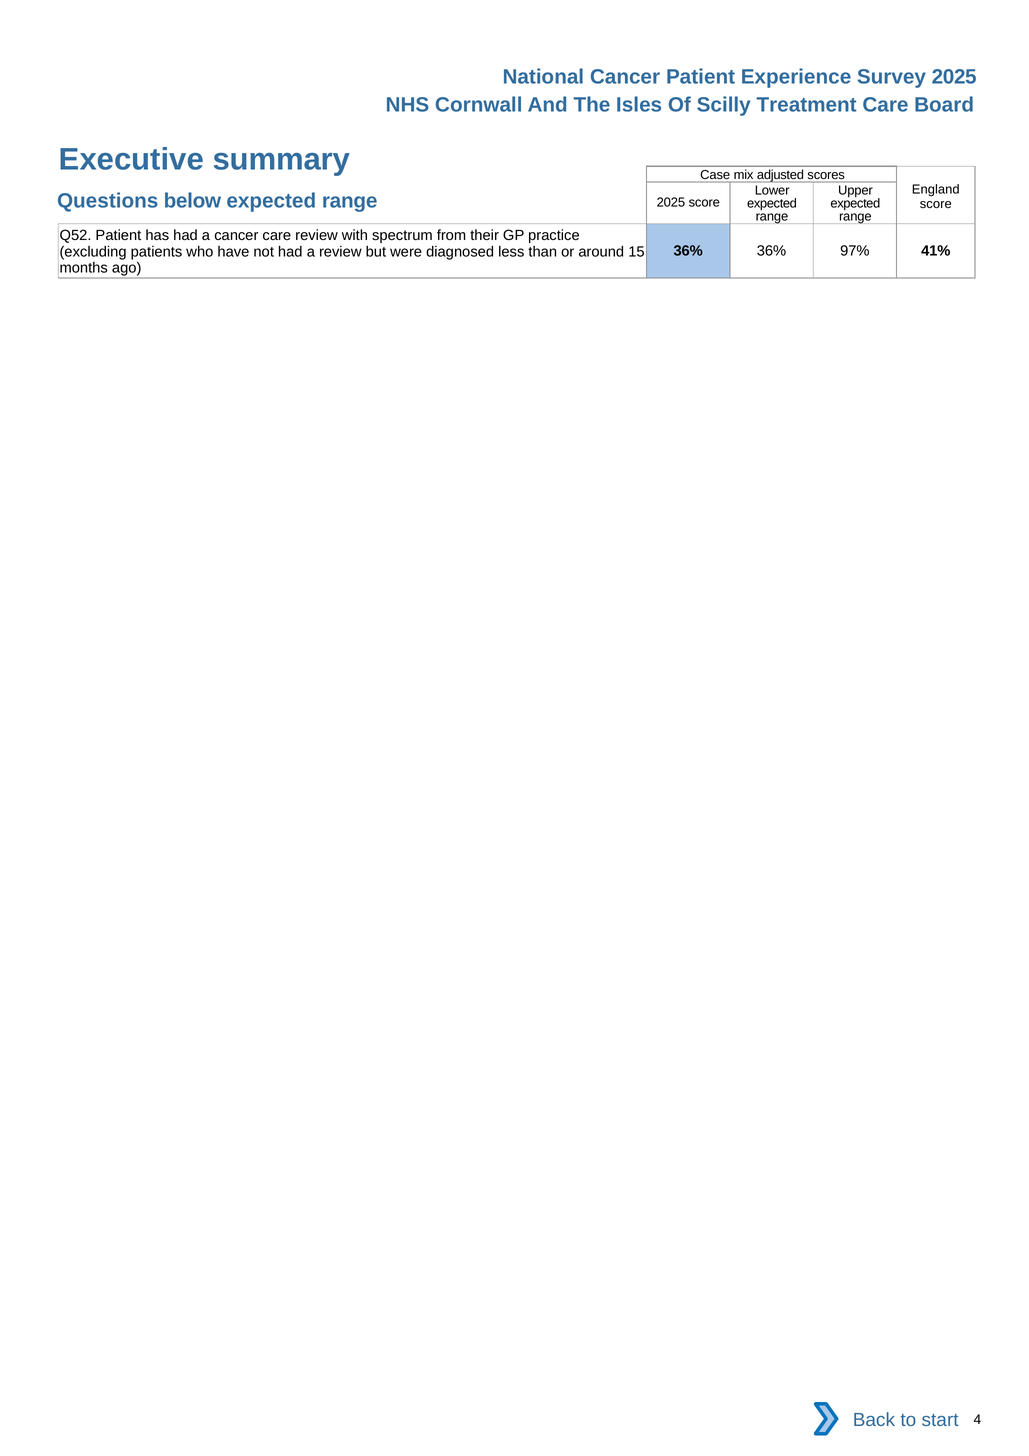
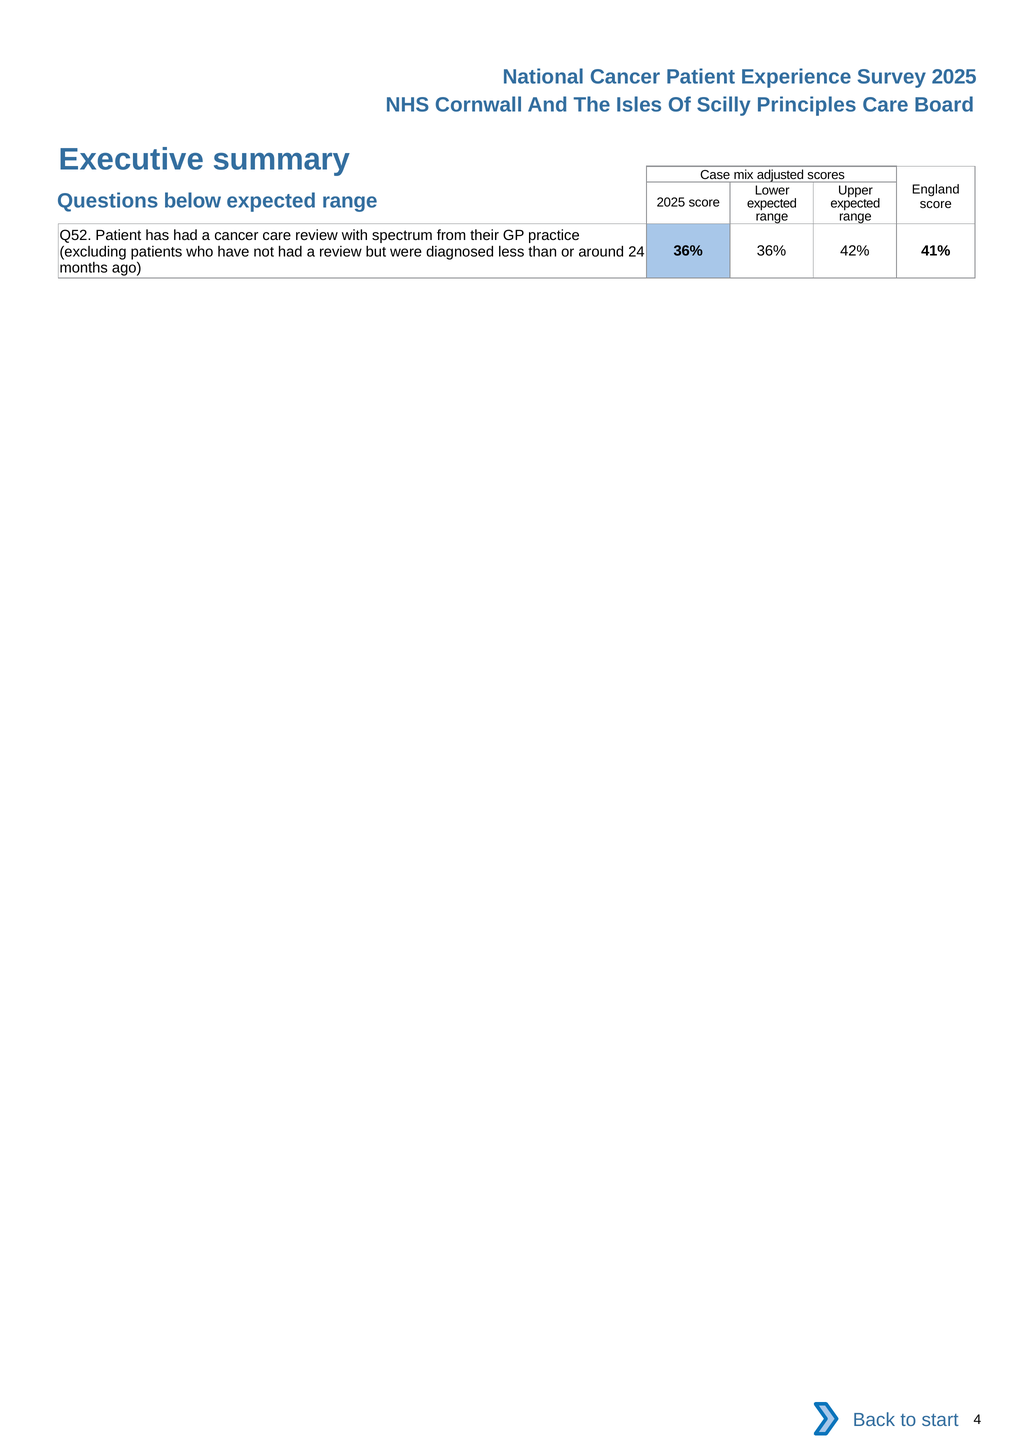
Treatment: Treatment -> Principles
97%: 97% -> 42%
15: 15 -> 24
